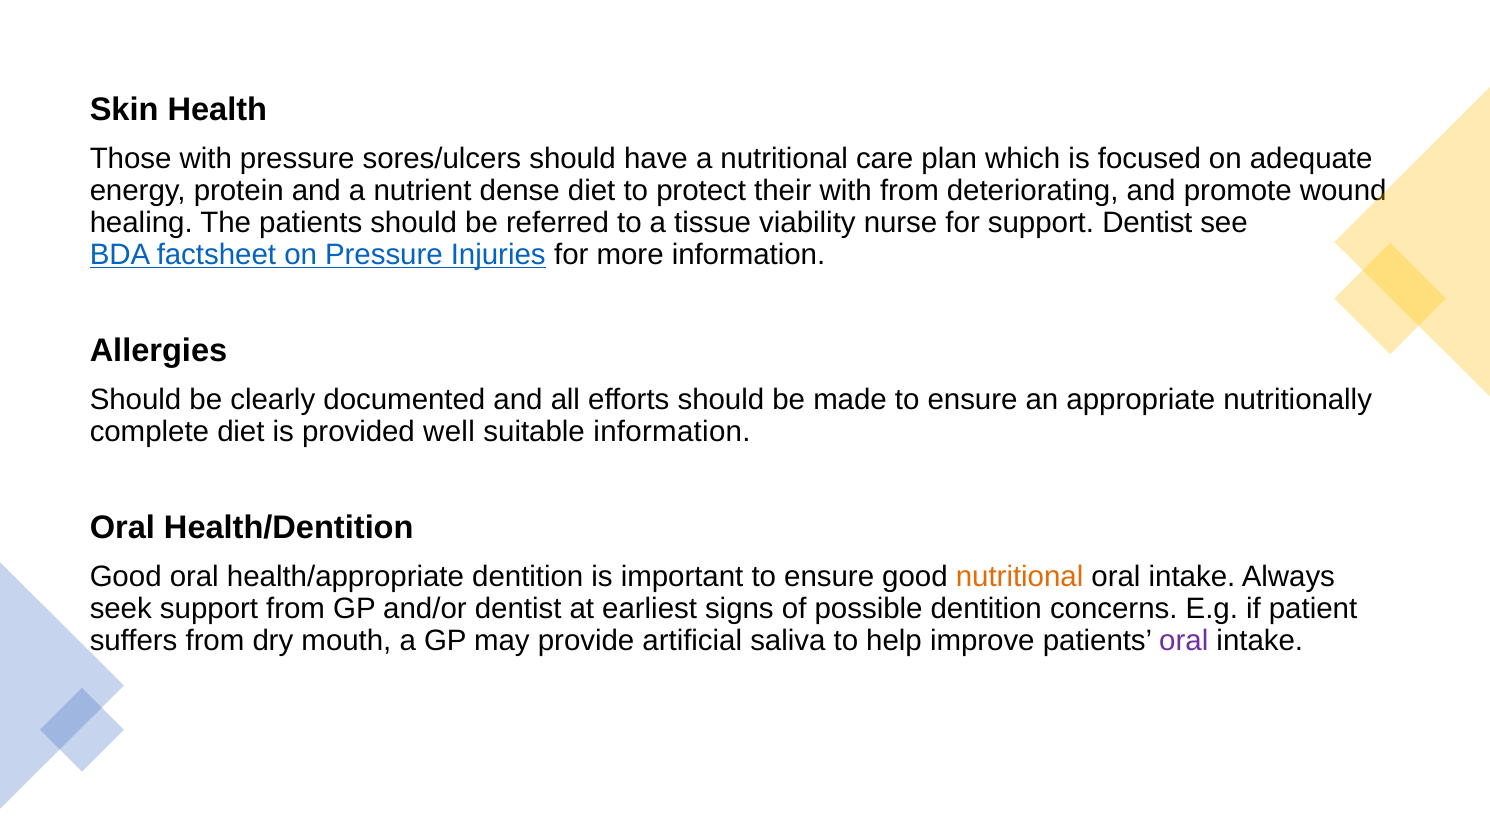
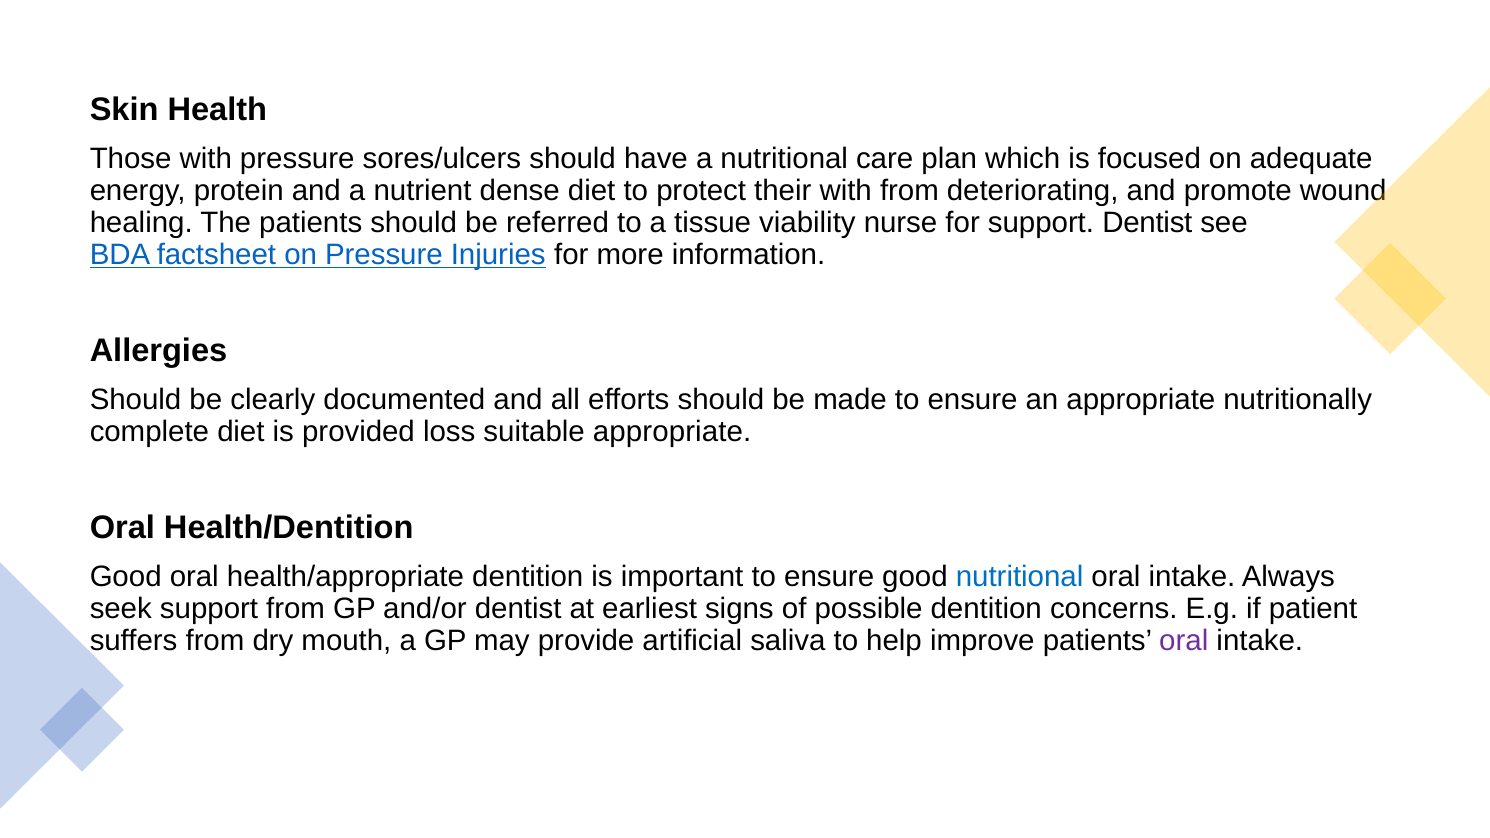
well: well -> loss
suitable information: information -> appropriate
nutritional at (1020, 577) colour: orange -> blue
